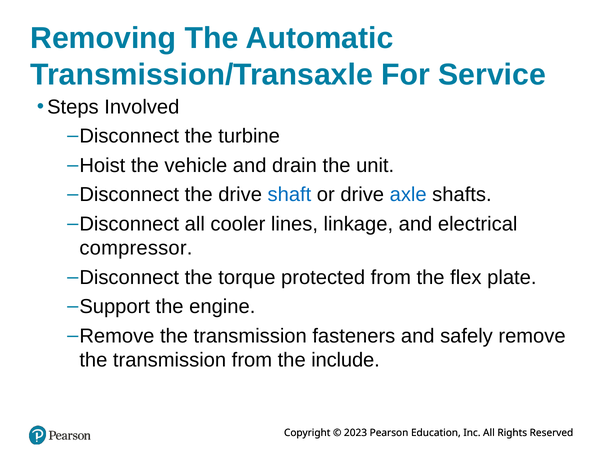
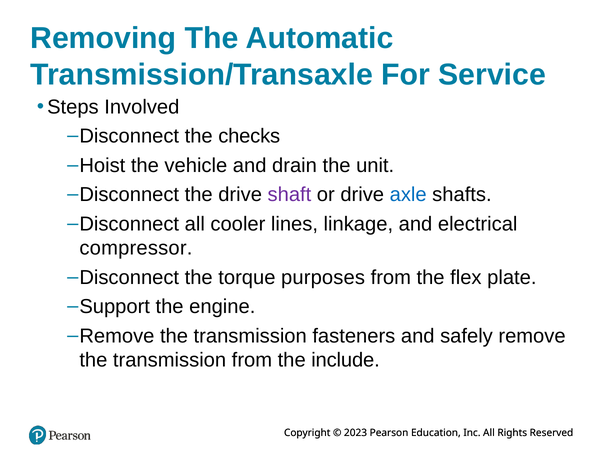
turbine: turbine -> checks
shaft colour: blue -> purple
protected: protected -> purposes
